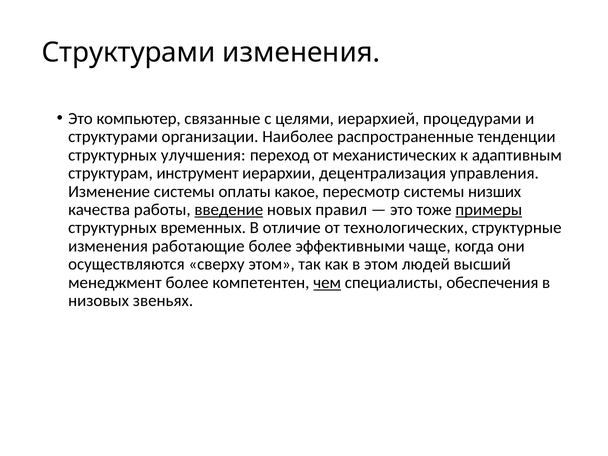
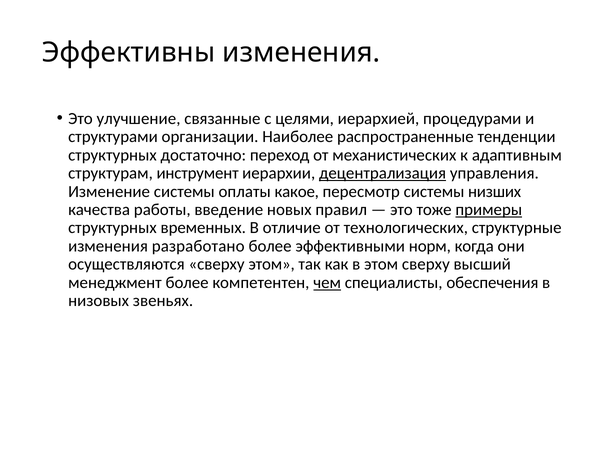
Структурами at (129, 52): Структурами -> Эффективны
компьютер: компьютер -> улучшение
улучшения: улучшения -> достаточно
децентрализация underline: none -> present
введение underline: present -> none
работающие: работающие -> разработано
чаще: чаще -> норм
этом людей: людей -> сверху
